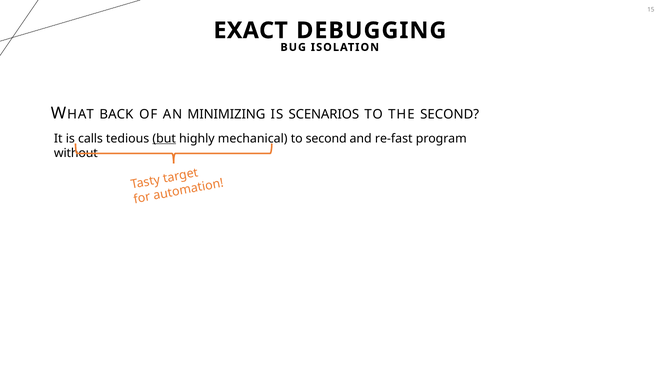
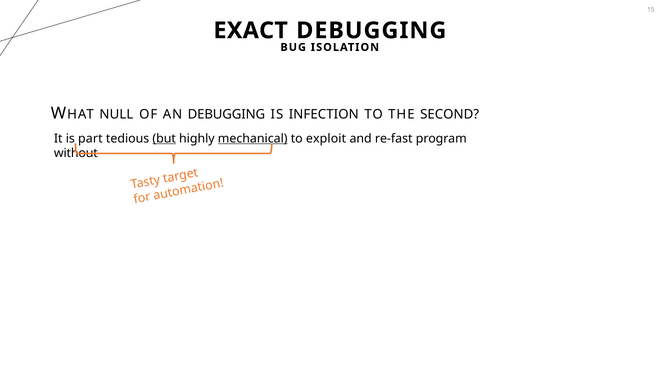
BACK: BACK -> NULL
AN MINIMIZING: MINIMIZING -> DEBUGGING
SCENARIOS: SCENARIOS -> INFECTION
calls: calls -> part
mechanical underline: none -> present
to second: second -> exploit
